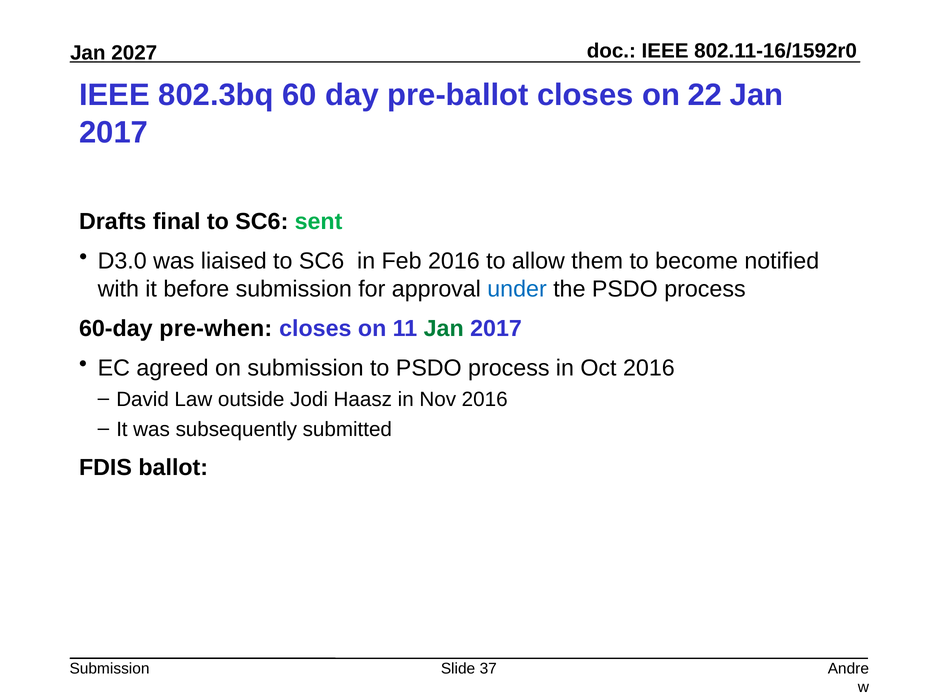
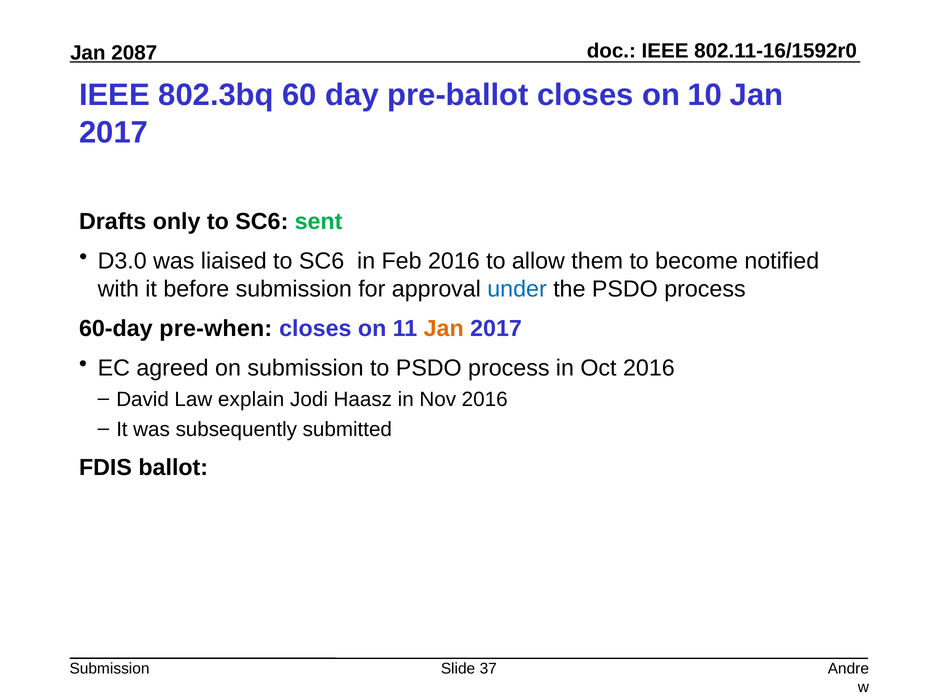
2027: 2027 -> 2087
22: 22 -> 10
final: final -> only
Jan at (444, 329) colour: green -> orange
outside: outside -> explain
